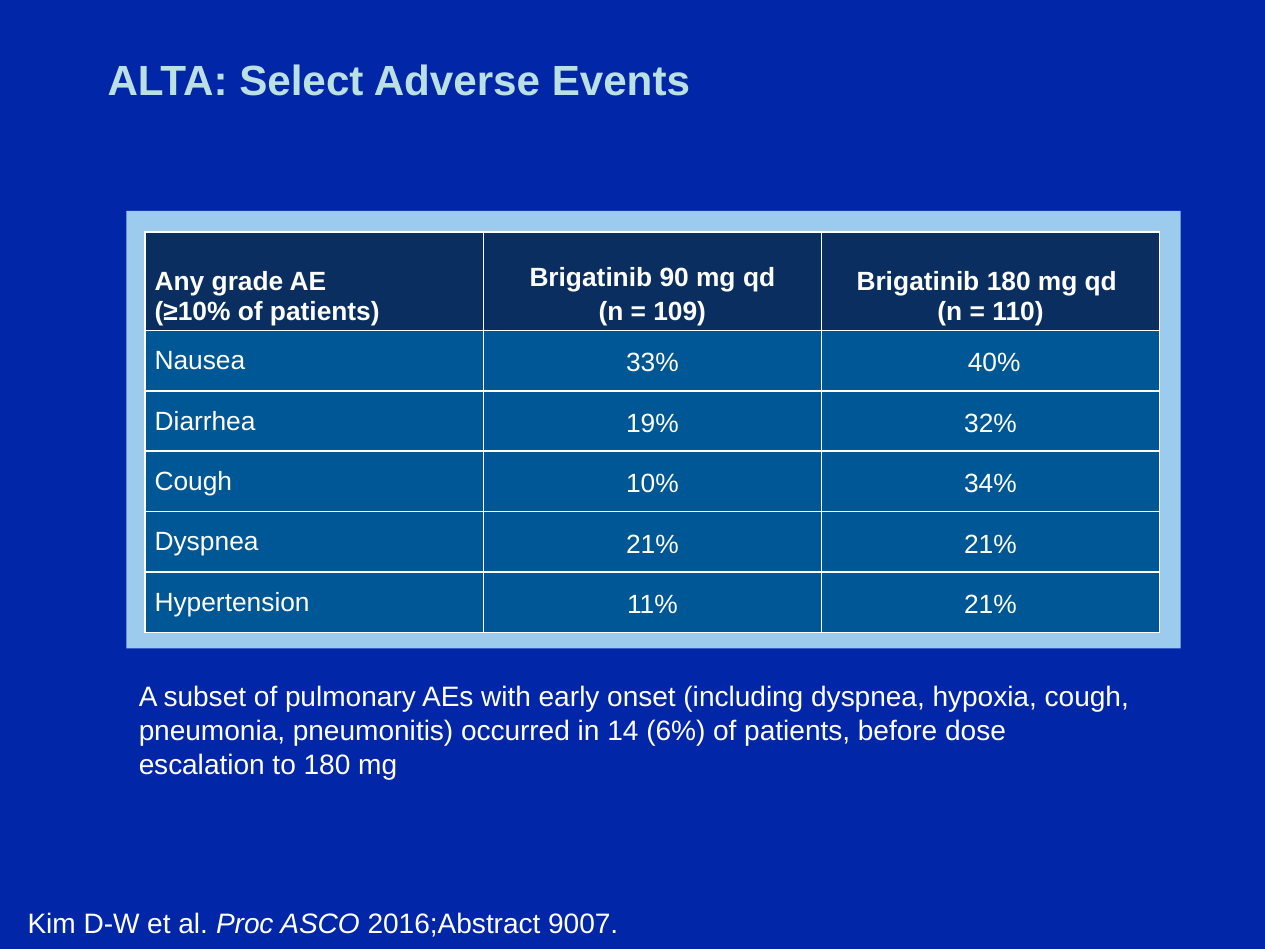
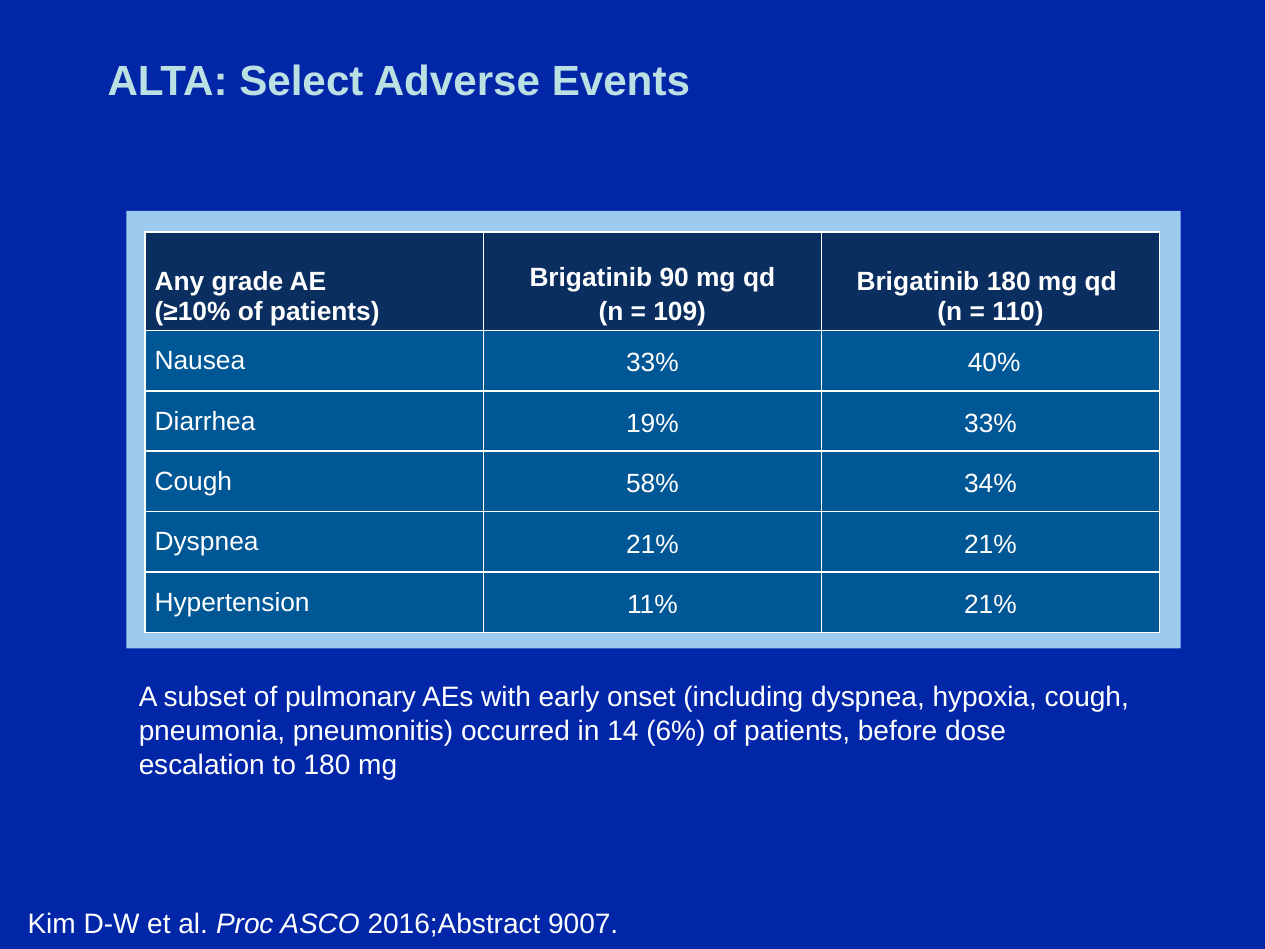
19% 32%: 32% -> 33%
10%: 10% -> 58%
